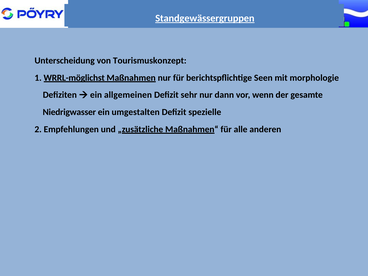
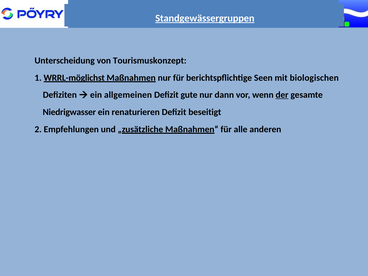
morphologie: morphologie -> biologischen
sehr: sehr -> gute
der underline: none -> present
umgestalten: umgestalten -> renaturieren
spezielle: spezielle -> beseitigt
